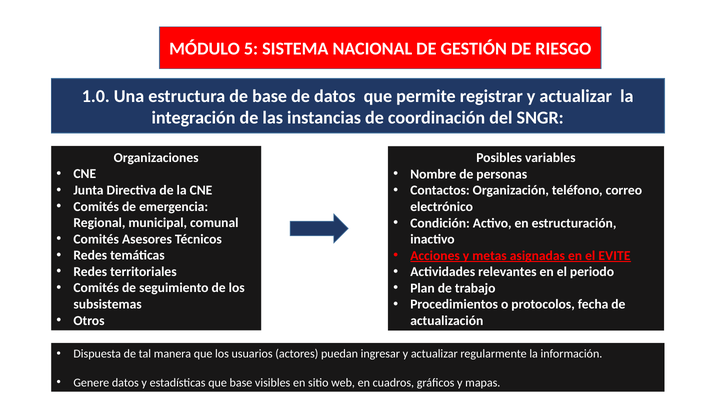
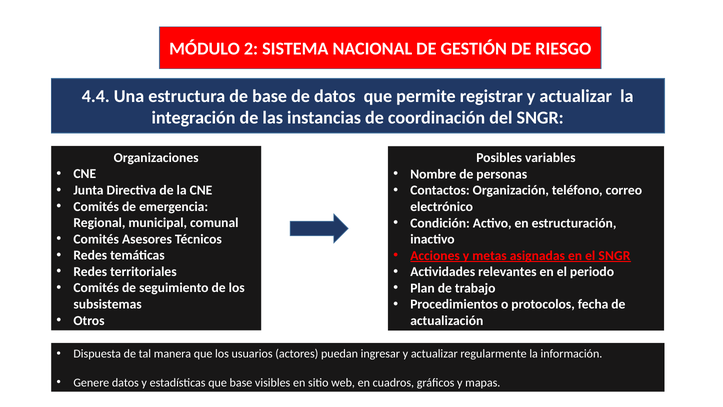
5: 5 -> 2
1.0: 1.0 -> 4.4
el EVITE: EVITE -> SNGR
